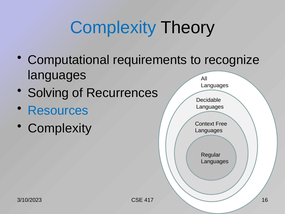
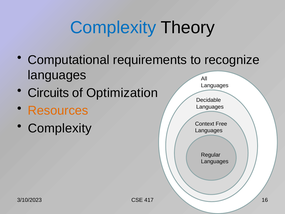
Solving: Solving -> Circuits
Recurrences: Recurrences -> Optimization
Resources colour: blue -> orange
